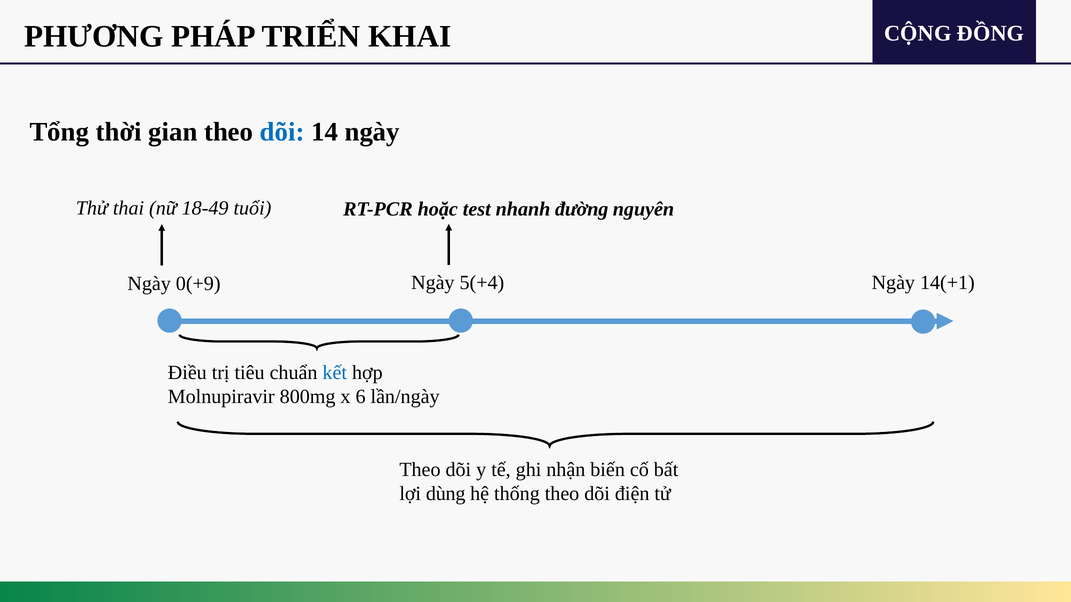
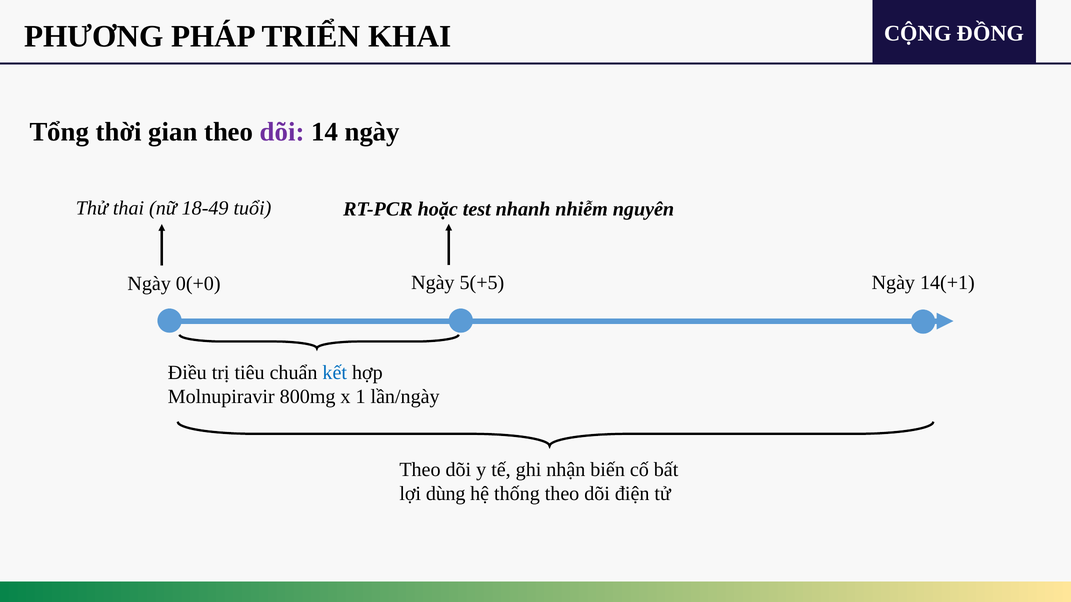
dõi at (282, 132) colour: blue -> purple
đường: đường -> nhiễm
0(+9: 0(+9 -> 0(+0
5(+4: 5(+4 -> 5(+5
6: 6 -> 1
